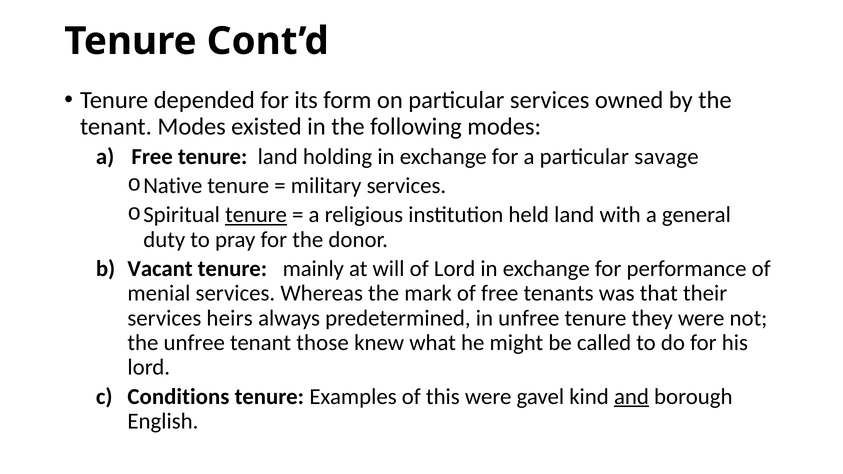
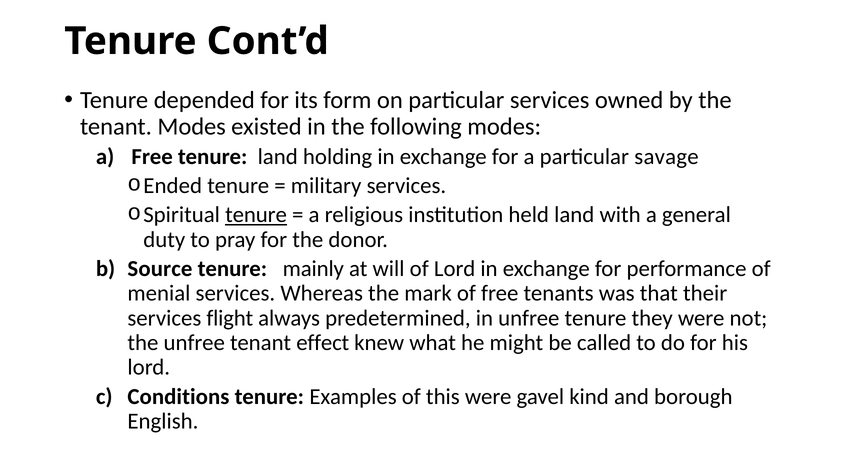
Native: Native -> Ended
Vacant: Vacant -> Source
heirs: heirs -> flight
those: those -> effect
and underline: present -> none
